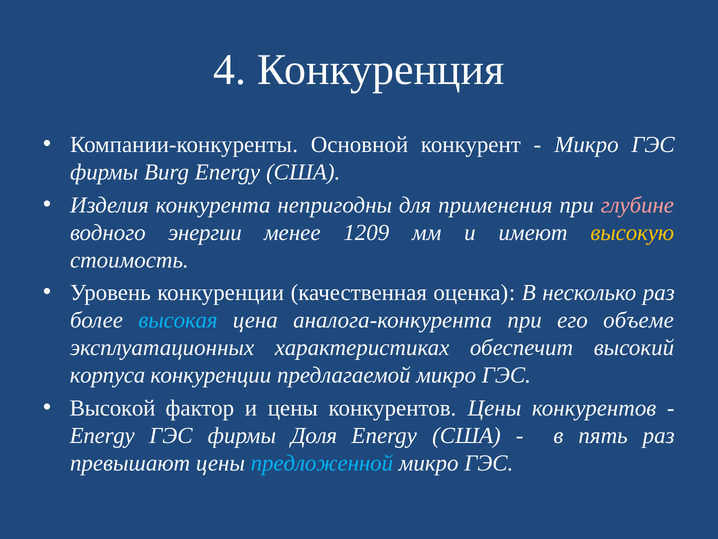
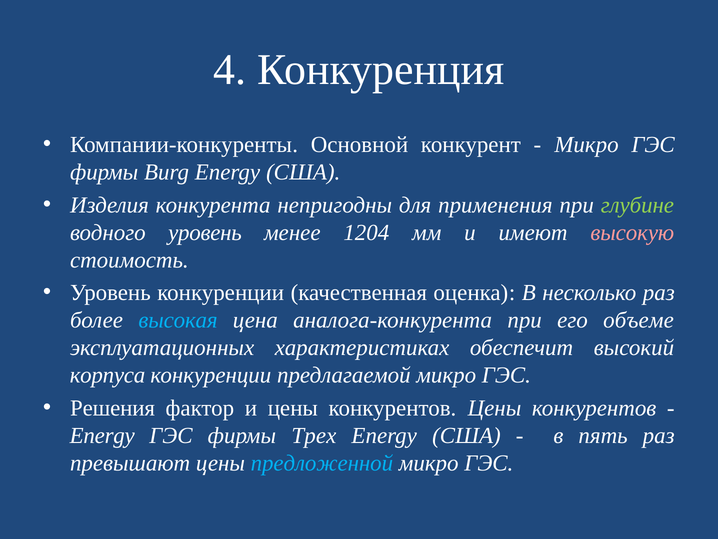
глубине colour: pink -> light green
водного энергии: энергии -> уровень
1209: 1209 -> 1204
высокую colour: yellow -> pink
Высокой: Высокой -> Решения
Доля: Доля -> Трех
